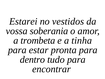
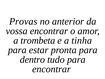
Estarei: Estarei -> Provas
vestidos: vestidos -> anterior
vossa soberania: soberania -> encontrar
